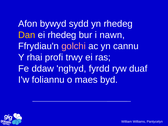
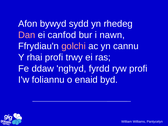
Dan colour: yellow -> pink
ei rhedeg: rhedeg -> canfod
ryw duaf: duaf -> profi
maes: maes -> enaid
